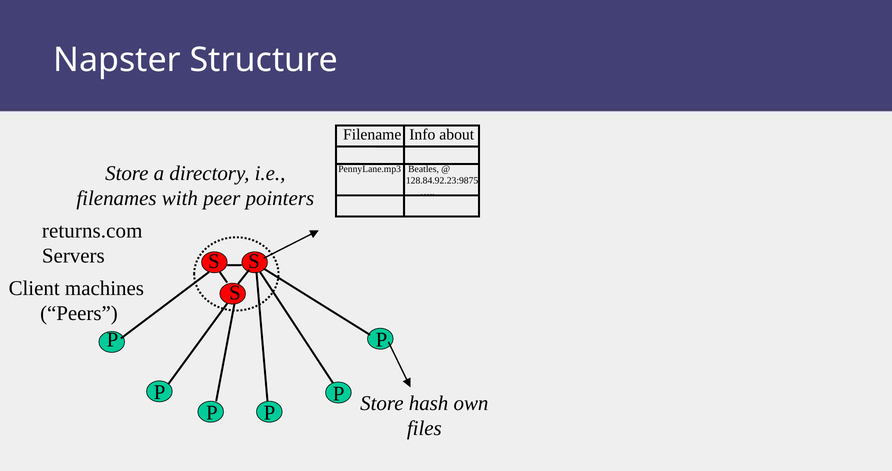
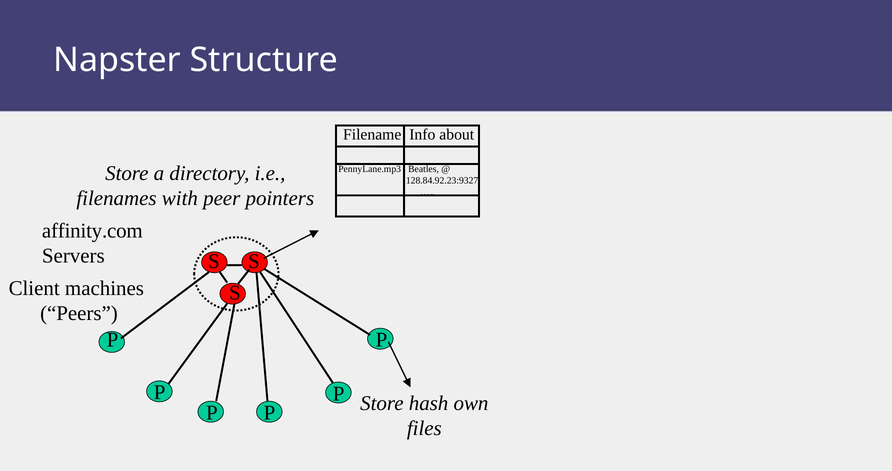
128.84.92.23:9875: 128.84.92.23:9875 -> 128.84.92.23:9327
returns.com: returns.com -> affinity.com
